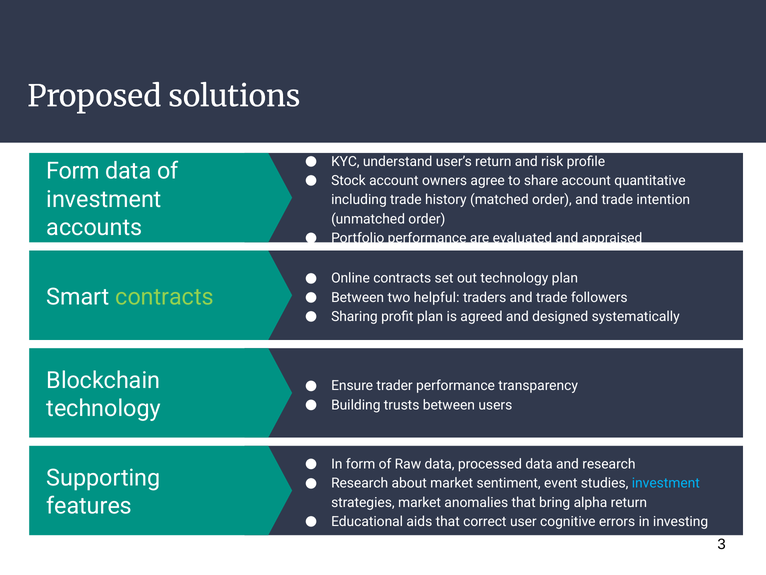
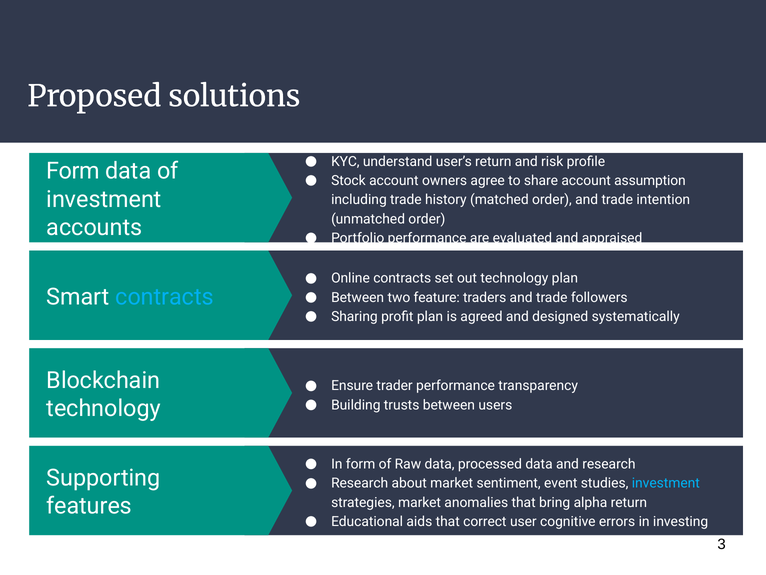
quantitative: quantitative -> assumption
contracts at (165, 297) colour: light green -> light blue
helpful: helpful -> feature
